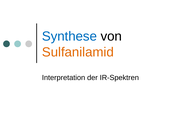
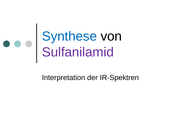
Sulfanilamid colour: orange -> purple
